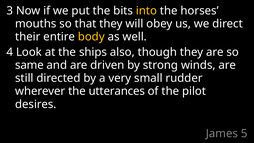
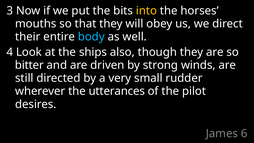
body colour: yellow -> light blue
same: same -> bitter
5: 5 -> 6
